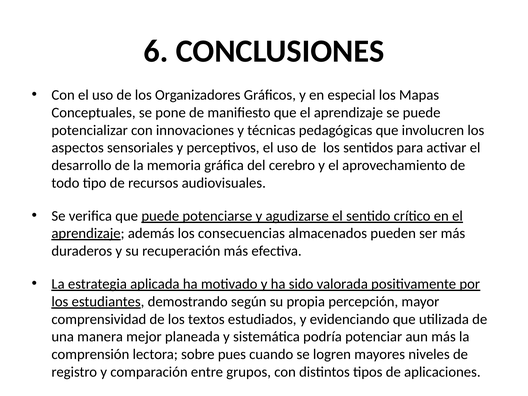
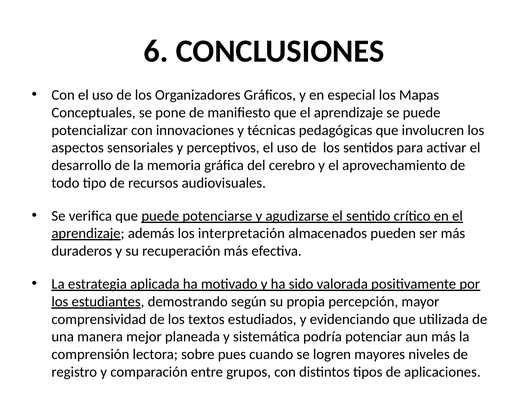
consecuencias: consecuencias -> interpretación
